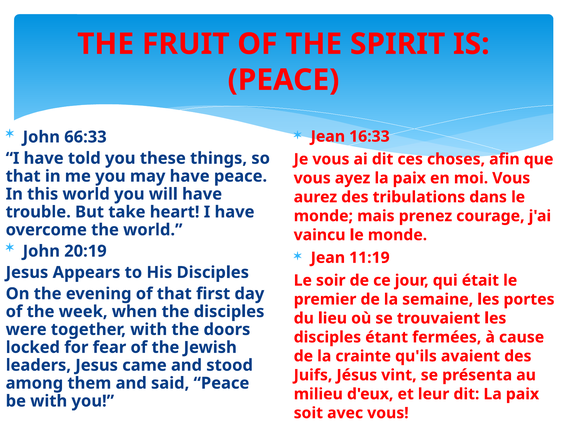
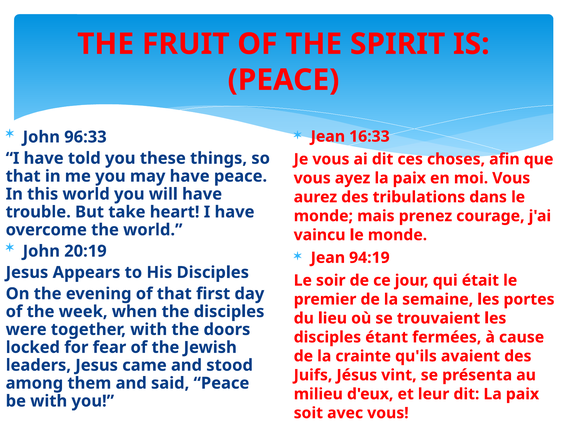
66:33: 66:33 -> 96:33
11:19: 11:19 -> 94:19
